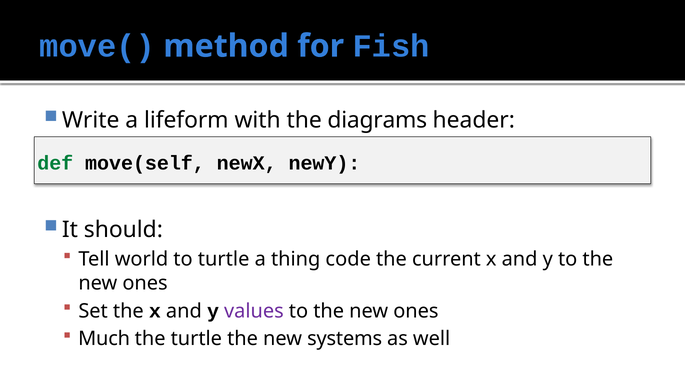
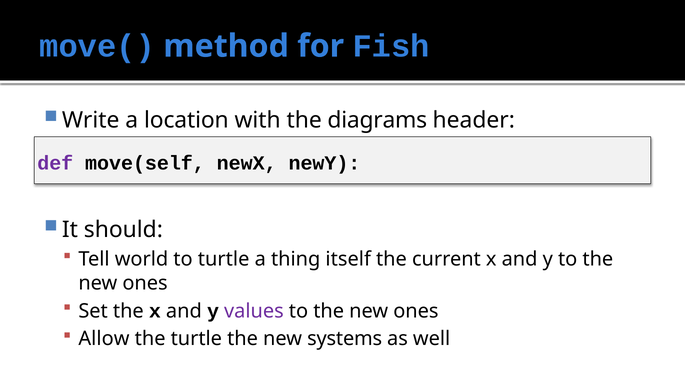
lifeform: lifeform -> location
def colour: green -> purple
code: code -> itself
Much: Much -> Allow
